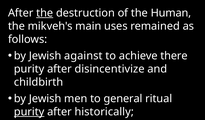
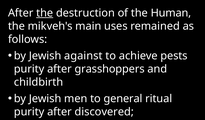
there: there -> pests
disincentivize: disincentivize -> grasshoppers
purity at (29, 112) underline: present -> none
historically: historically -> discovered
